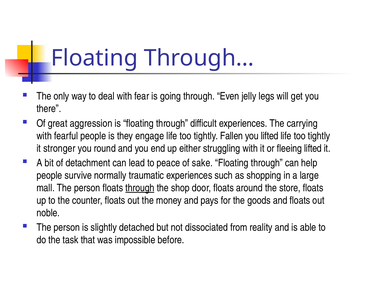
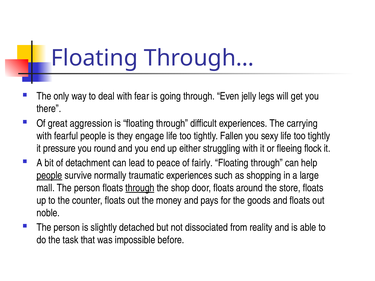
you lifted: lifted -> sexy
stronger: stronger -> pressure
fleeing lifted: lifted -> flock
sake: sake -> fairly
people at (49, 176) underline: none -> present
